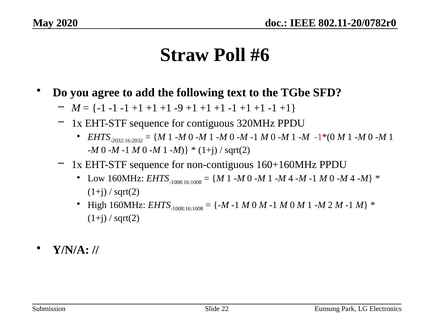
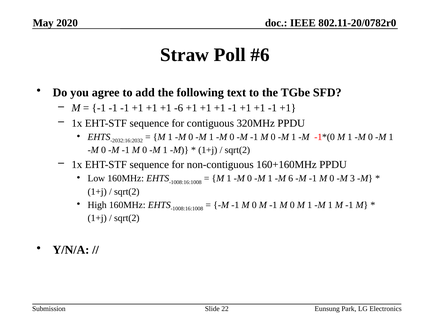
-9: -9 -> -6
1 M 4: 4 -> 6
0 M 4: 4 -> 3
1 M 2: 2 -> 1
